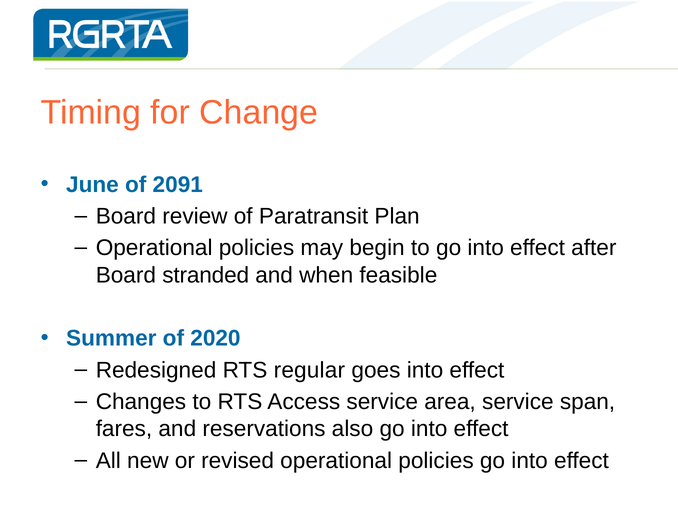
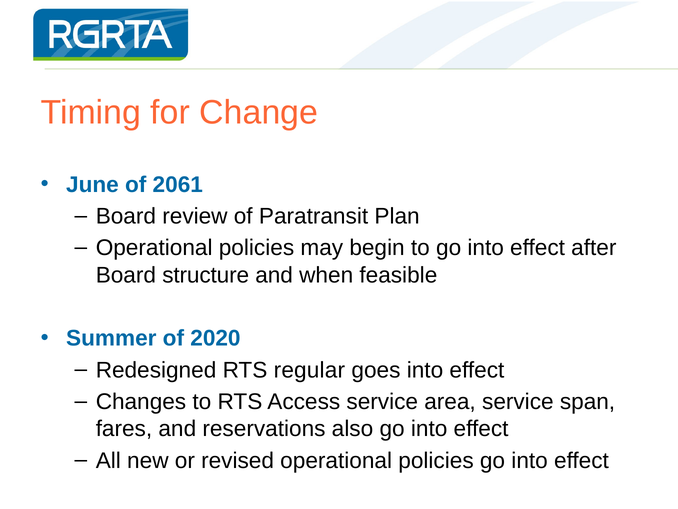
2091: 2091 -> 2061
stranded: stranded -> structure
